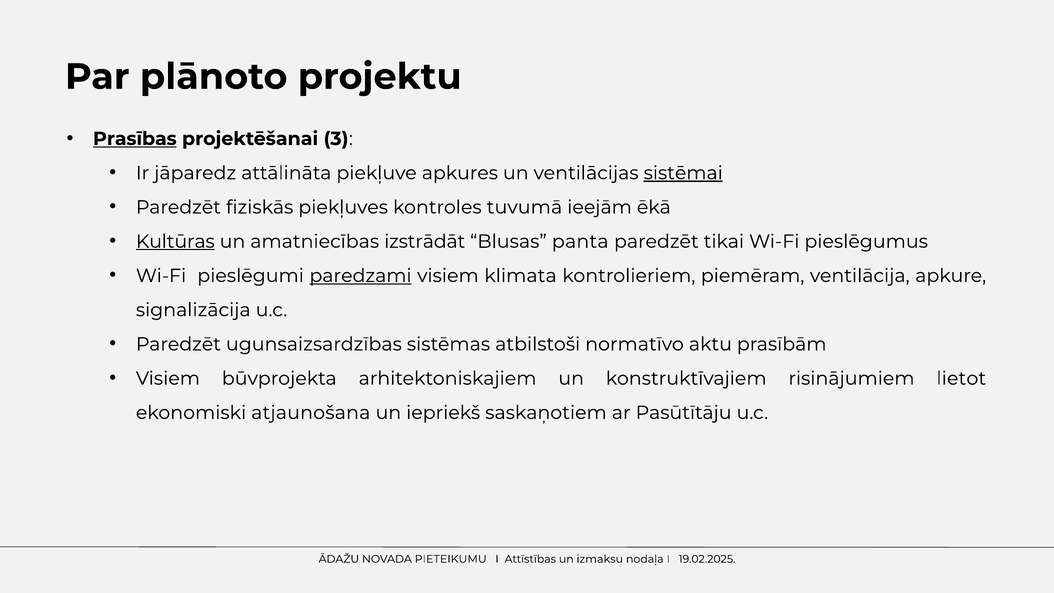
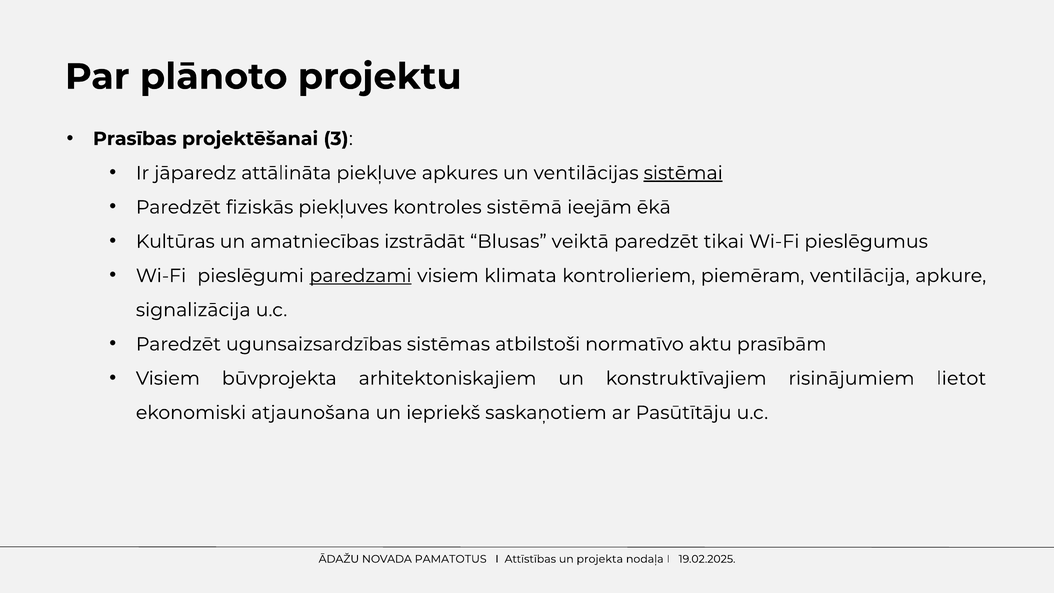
Prasības underline: present -> none
tuvumā: tuvumā -> sistēmā
Kultūras underline: present -> none
panta: panta -> veiktā
PIETEIKUMU: PIETEIKUMU -> PAMATOTUS
izmaksu: izmaksu -> projekta
